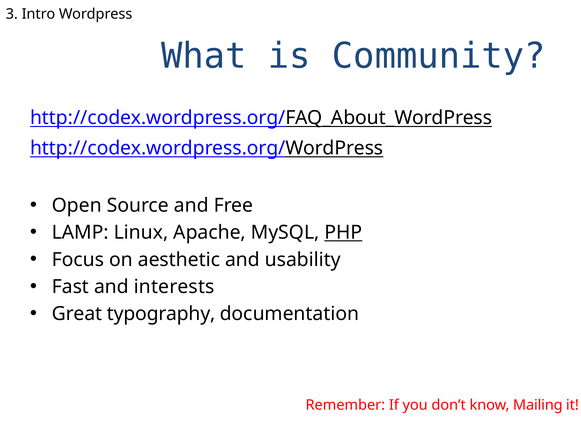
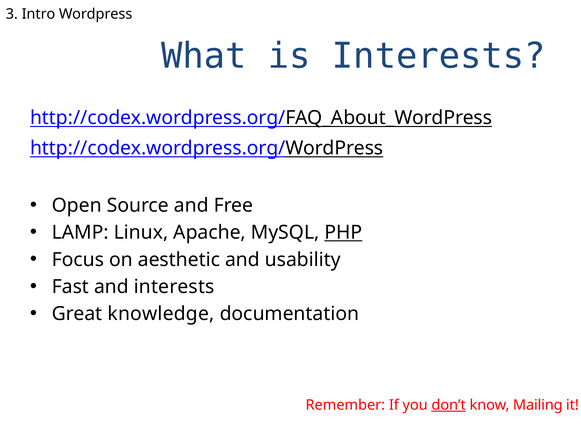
is Community: Community -> Interests
typography: typography -> knowledge
don’t underline: none -> present
